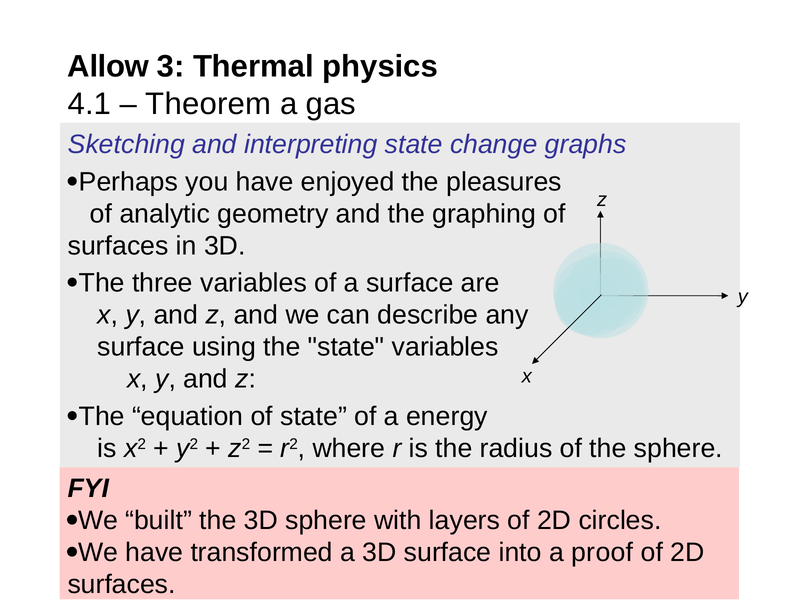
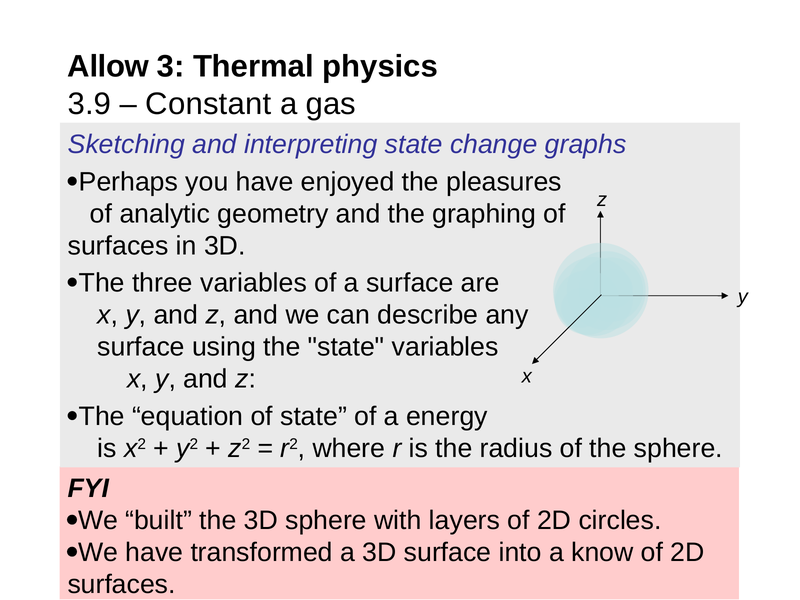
4.1: 4.1 -> 3.9
Theorem: Theorem -> Constant
proof: proof -> know
